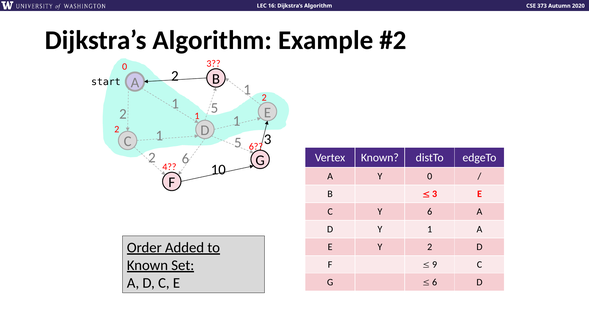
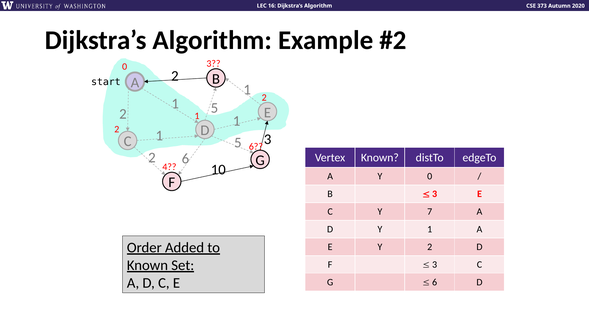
Y 6: 6 -> 7
9 at (435, 265): 9 -> 3
